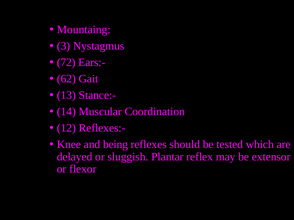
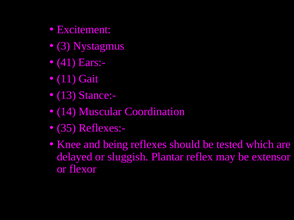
Mountaing: Mountaing -> Excitement
72: 72 -> 41
62: 62 -> 11
12: 12 -> 35
